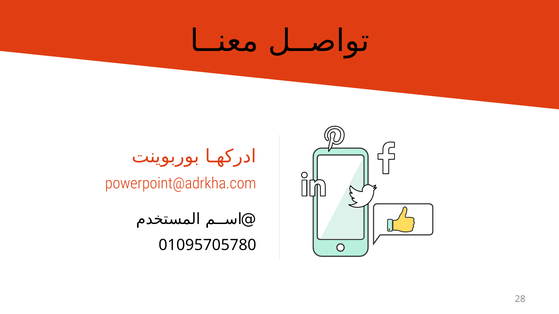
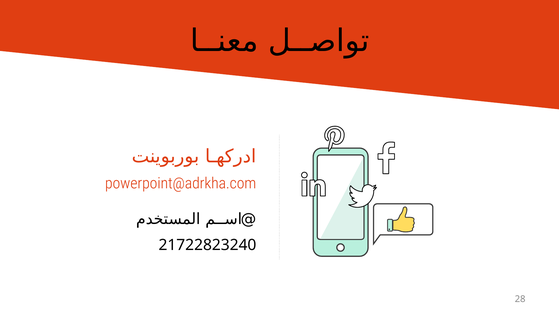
01095705780: 01095705780 -> 21722823240
